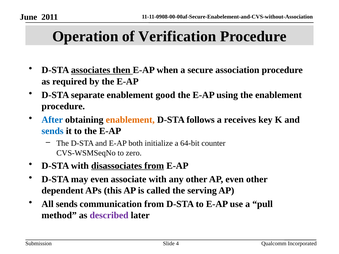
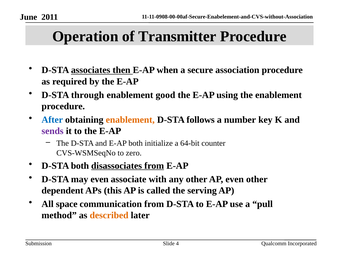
Verification: Verification -> Transmitter
separate: separate -> through
receives: receives -> number
sends at (53, 131) colour: blue -> purple
D-STA with: with -> both
All sends: sends -> space
described colour: purple -> orange
